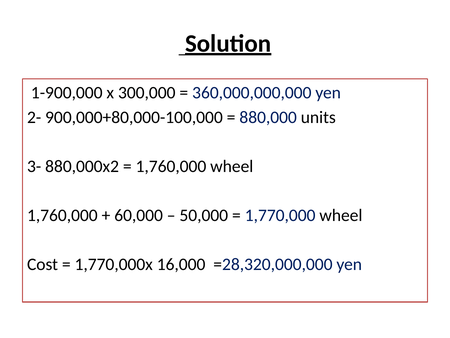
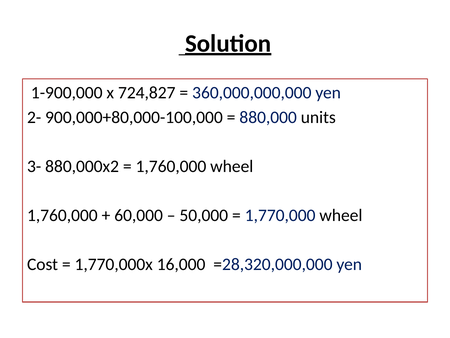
300,000: 300,000 -> 724,827
